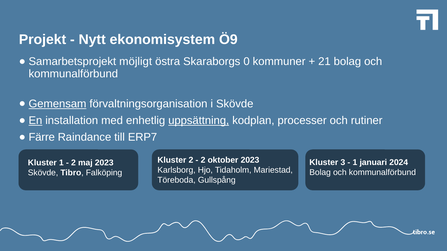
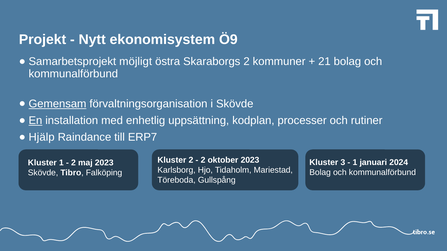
Skaraborgs 0: 0 -> 2
uppsättning underline: present -> none
Färre: Färre -> Hjälp
